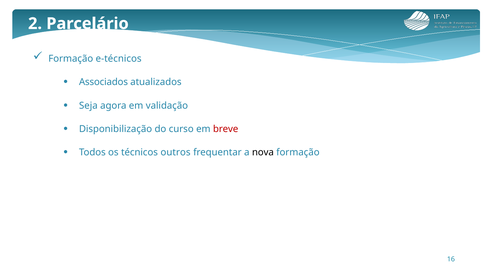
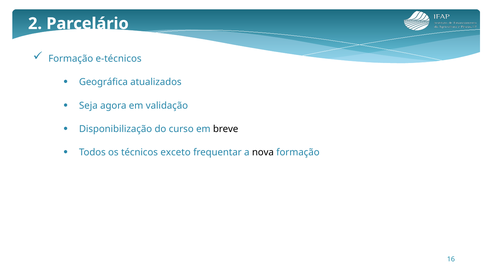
Associados: Associados -> Geográfica
breve colour: red -> black
outros: outros -> exceto
